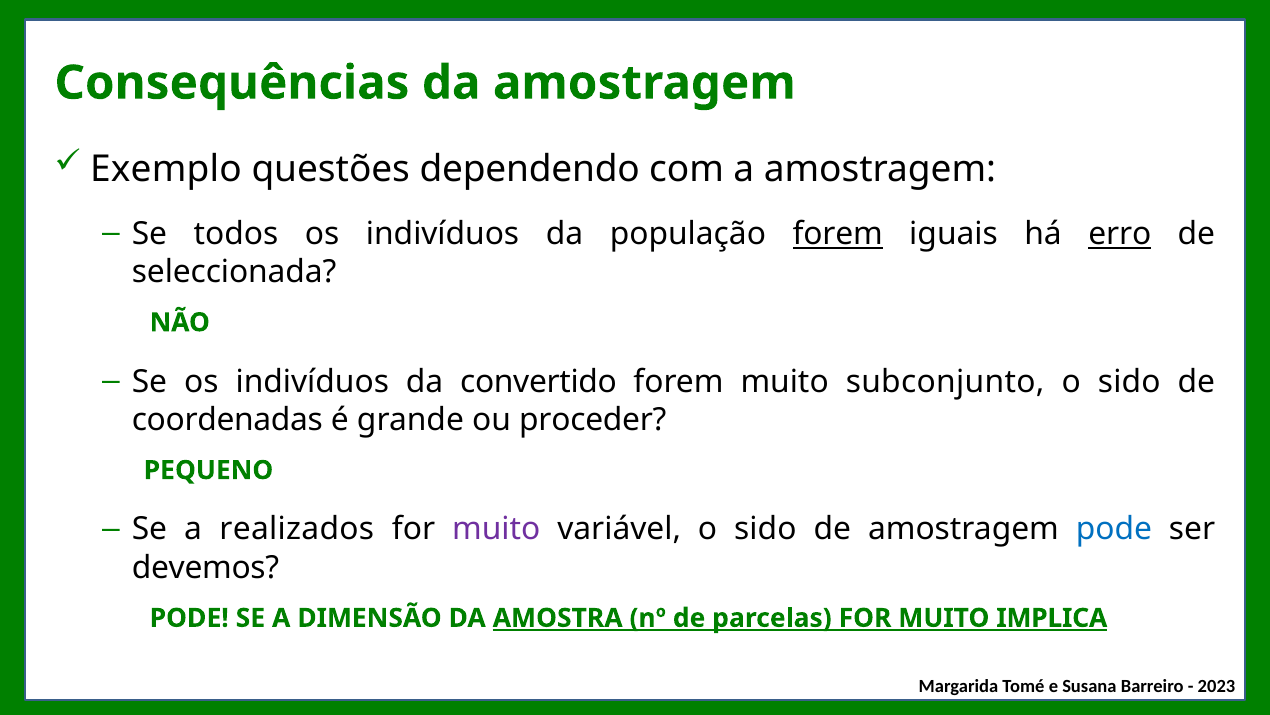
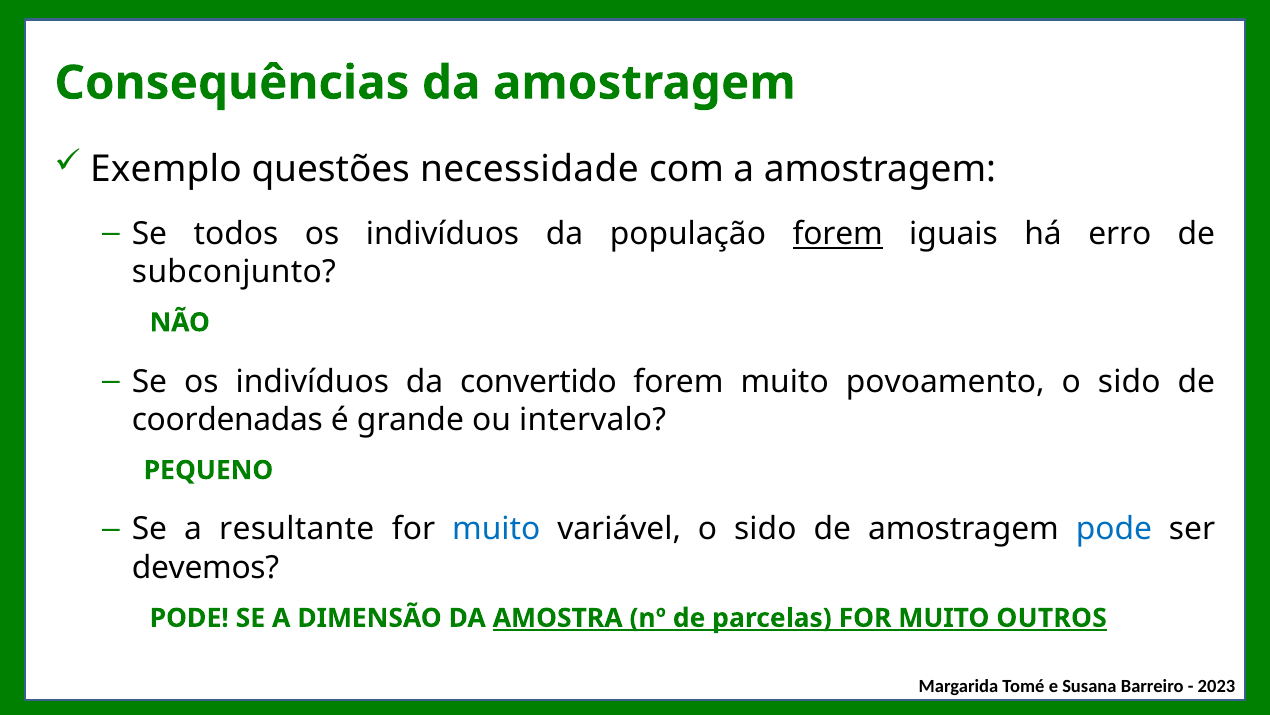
dependendo: dependendo -> necessidade
erro underline: present -> none
seleccionada: seleccionada -> subconjunto
subconjunto: subconjunto -> povoamento
proceder: proceder -> intervalo
realizados: realizados -> resultante
muito at (496, 529) colour: purple -> blue
IMPLICA: IMPLICA -> OUTROS
